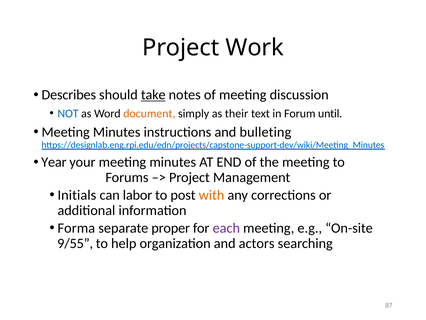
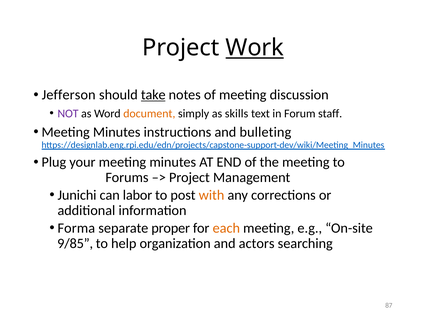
Work underline: none -> present
Describes: Describes -> Jefferson
NOT colour: blue -> purple
their: their -> skills
until: until -> staff
Year: Year -> Plug
Initials: Initials -> Junichi
each colour: purple -> orange
9/55: 9/55 -> 9/85
